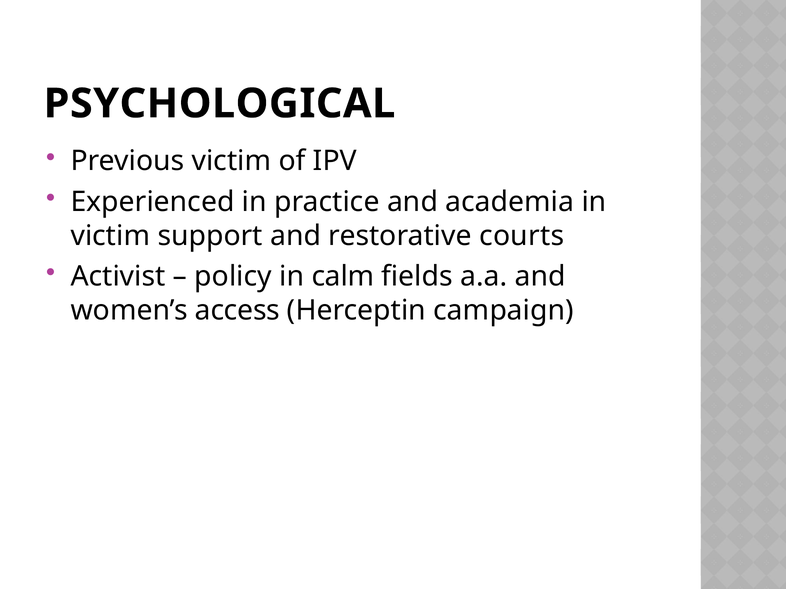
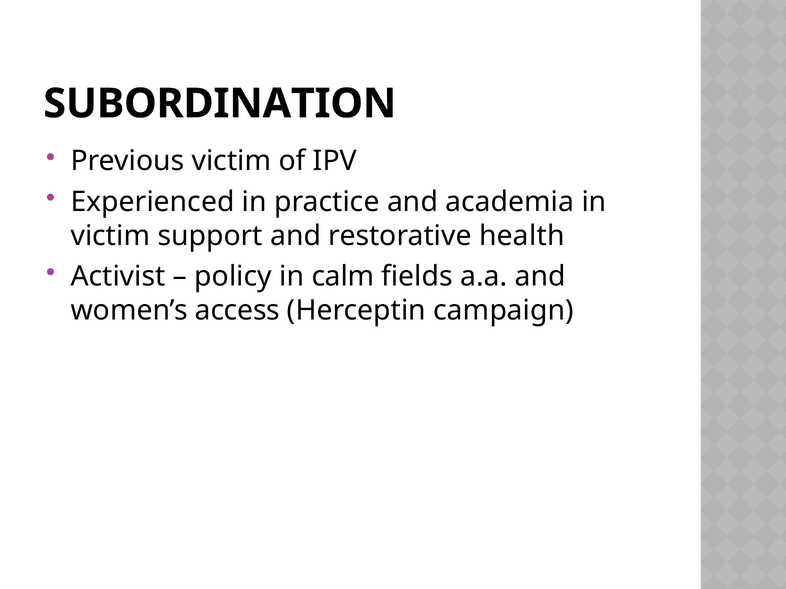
PSYCHOLOGICAL: PSYCHOLOGICAL -> SUBORDINATION
courts: courts -> health
